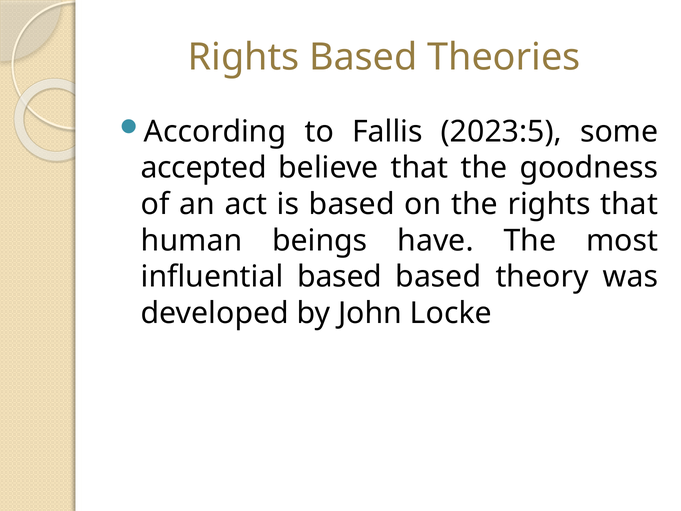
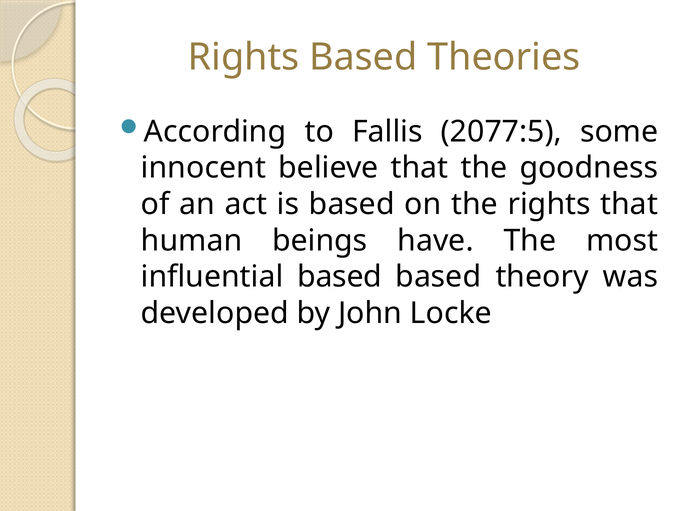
2023:5: 2023:5 -> 2077:5
accepted: accepted -> innocent
